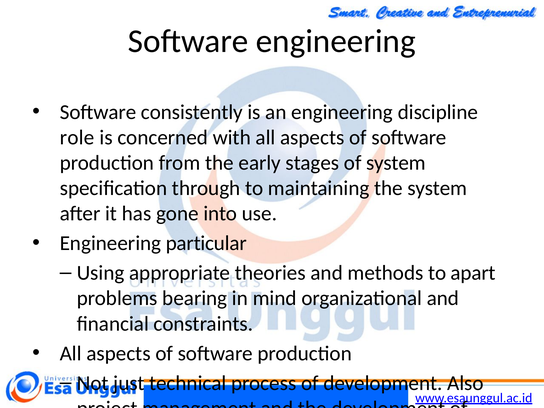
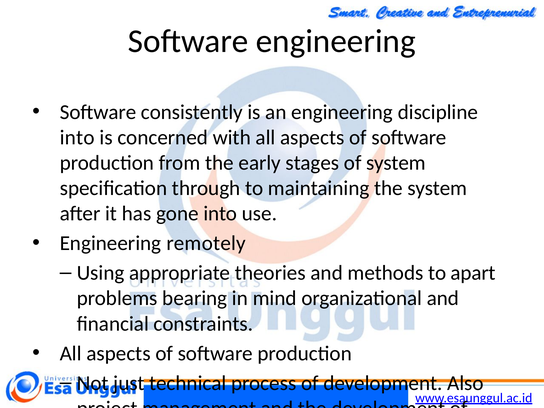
role at (77, 137): role -> into
particular: particular -> remotely
